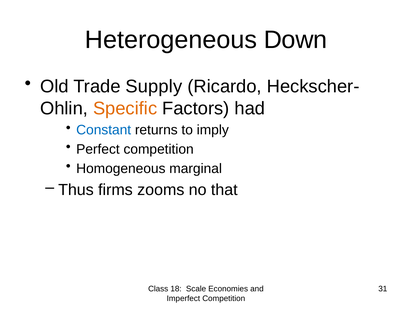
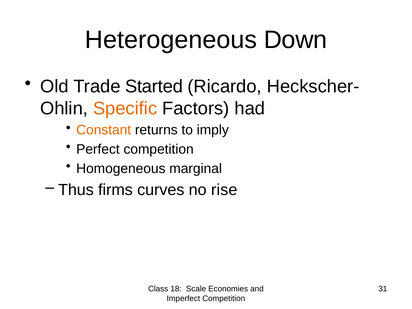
Supply: Supply -> Started
Constant colour: blue -> orange
zooms: zooms -> curves
that: that -> rise
